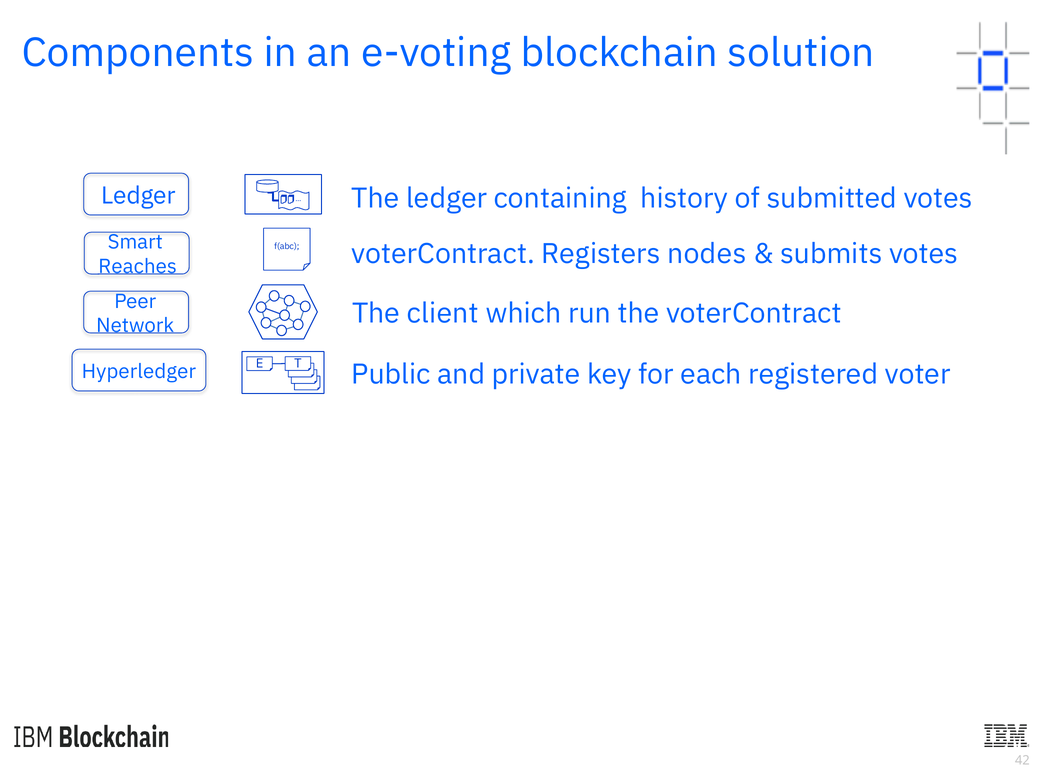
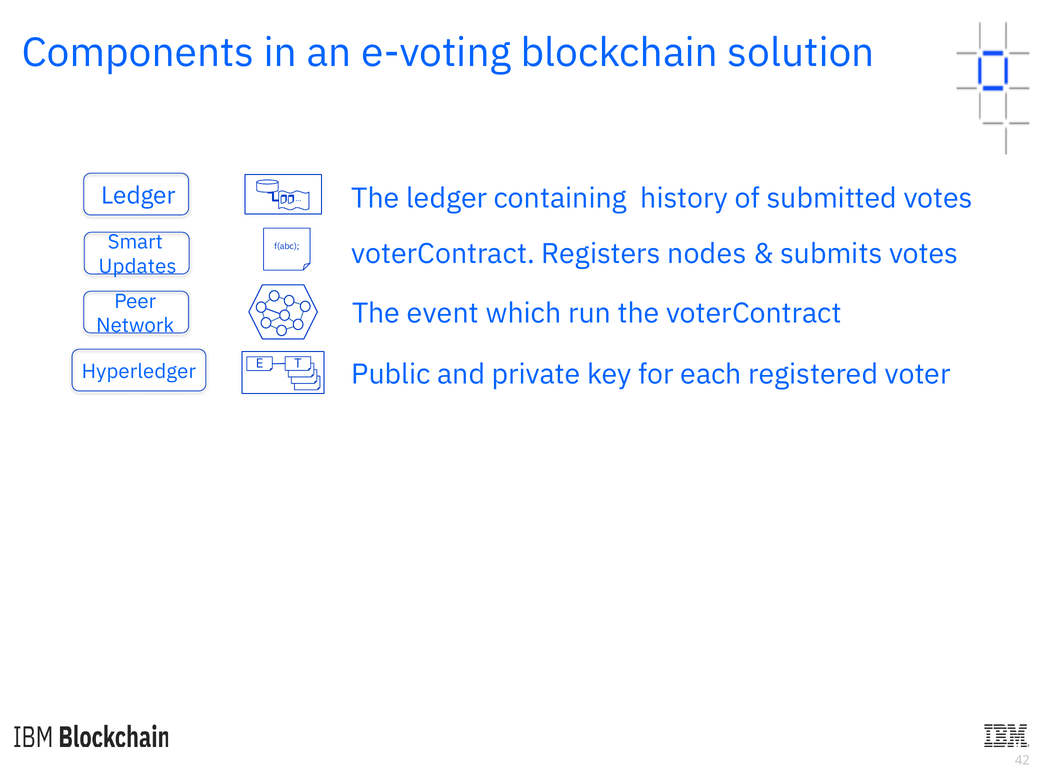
Reaches: Reaches -> Updates
client: client -> event
